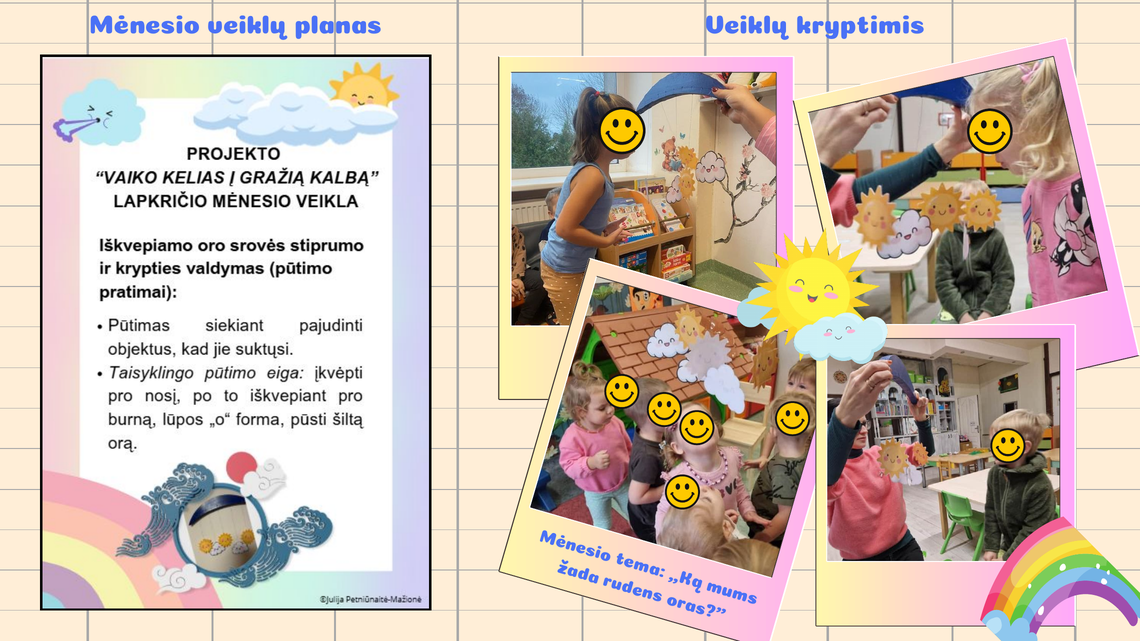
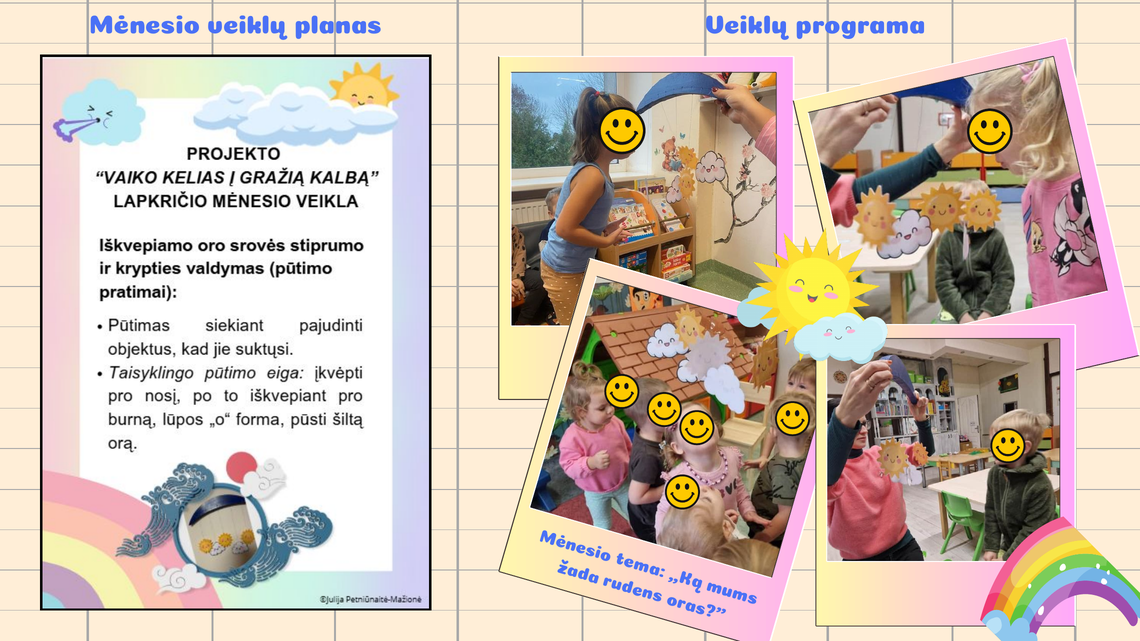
kryptimis: kryptimis -> programa
